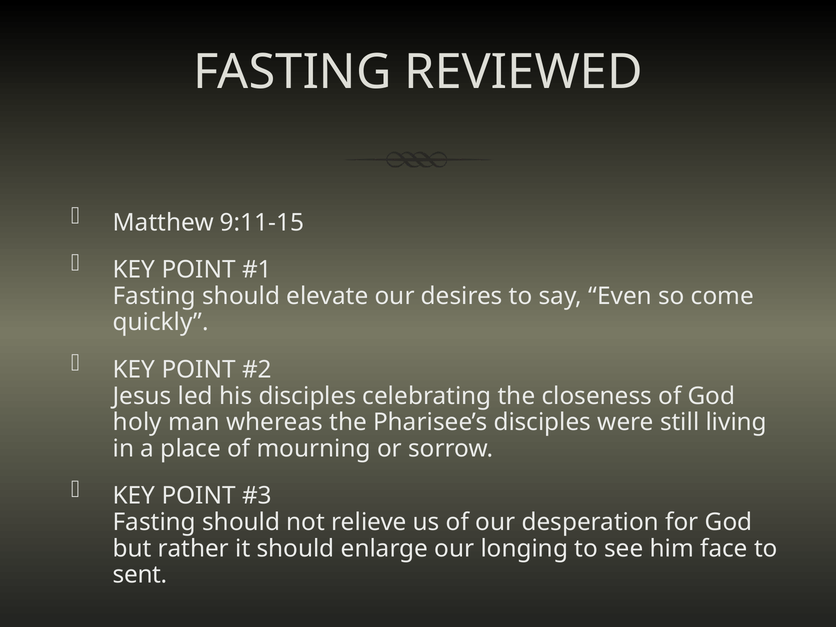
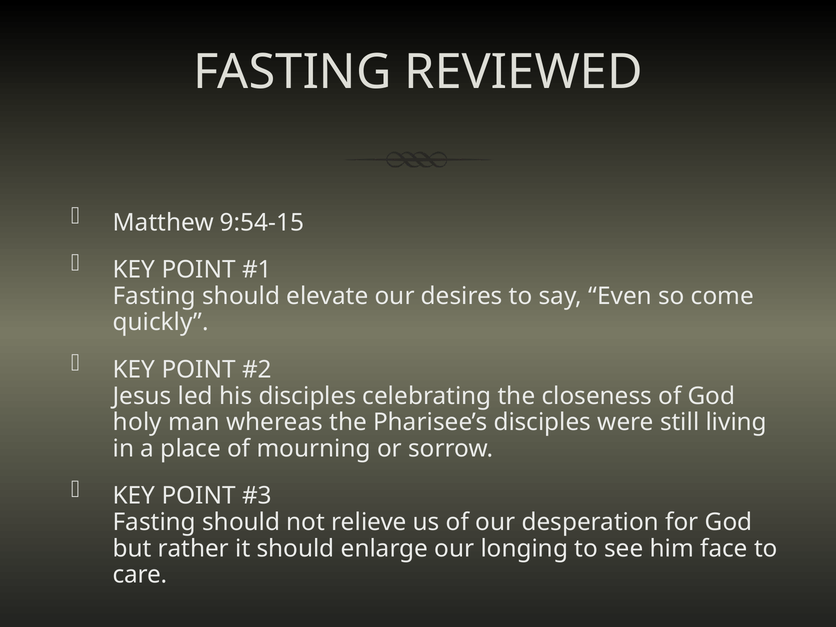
9:11-15: 9:11-15 -> 9:54-15
sent: sent -> care
